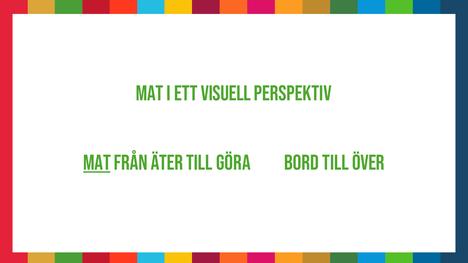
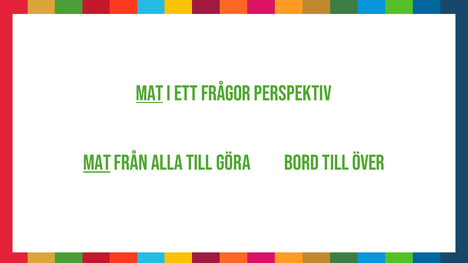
Mat at (150, 93) underline: none -> present
visuell: visuell -> frågor
äter: äter -> alla
